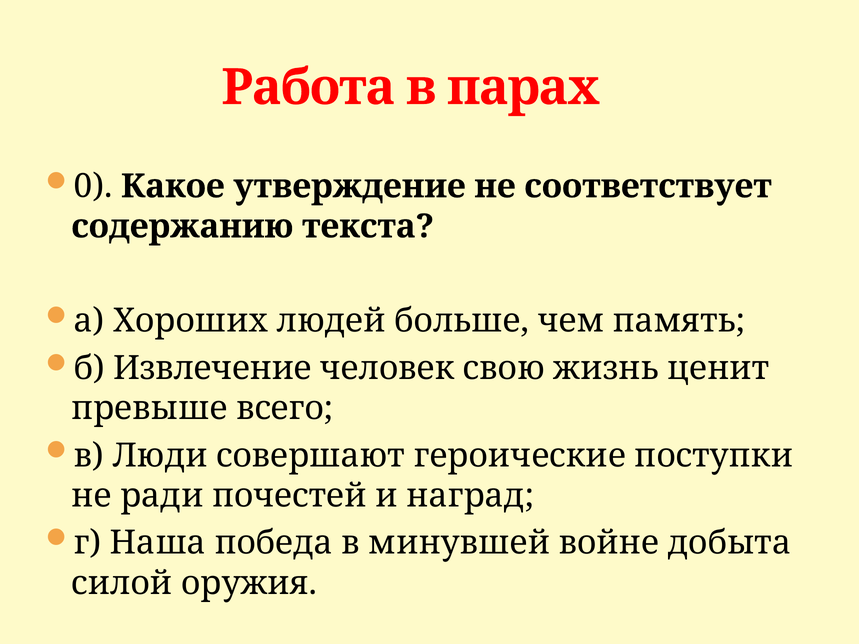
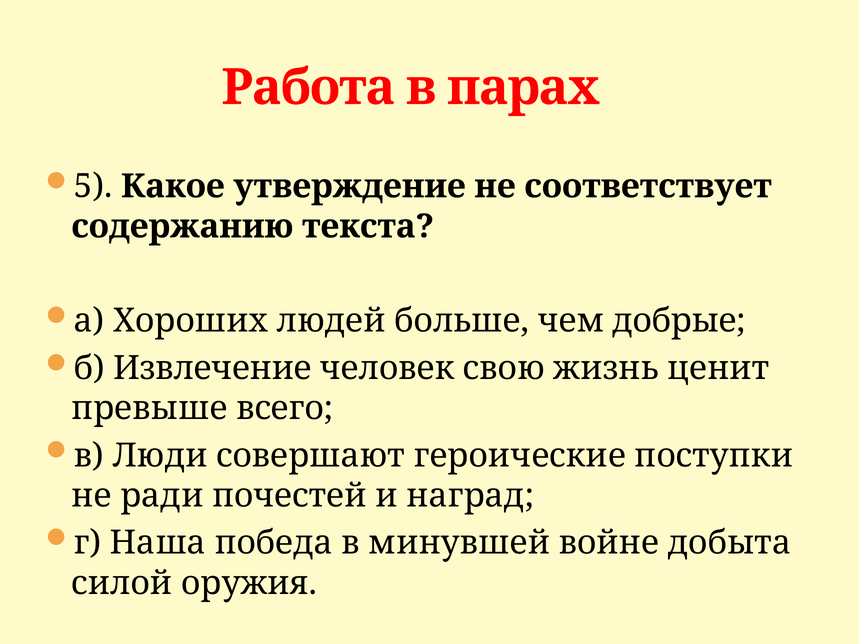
0: 0 -> 5
память: память -> добрые
